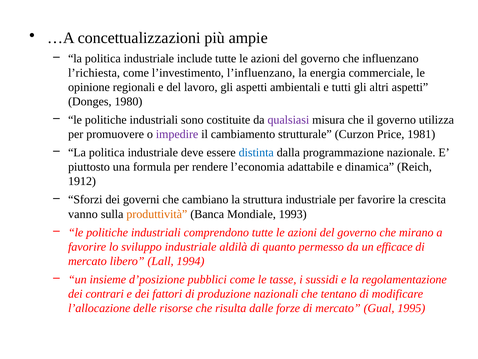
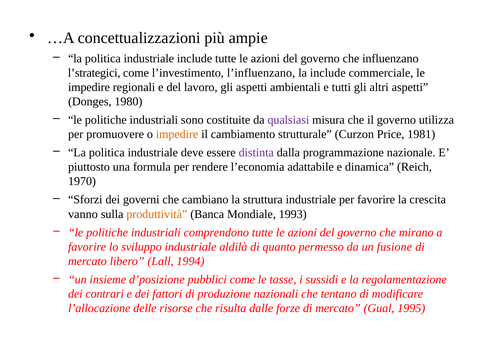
l’richiesta: l’richiesta -> l’strategici
la energia: energia -> include
opinione at (89, 87): opinione -> impedire
impedire at (177, 134) colour: purple -> orange
distinta colour: blue -> purple
1912: 1912 -> 1970
efficace: efficace -> fusione
